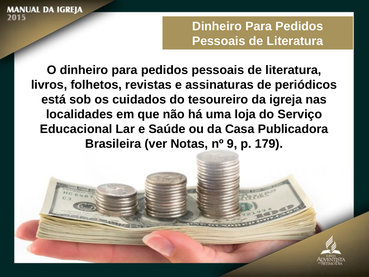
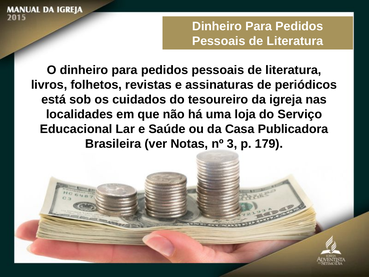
9: 9 -> 3
